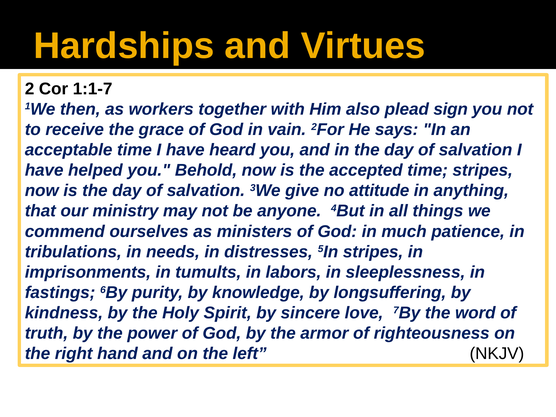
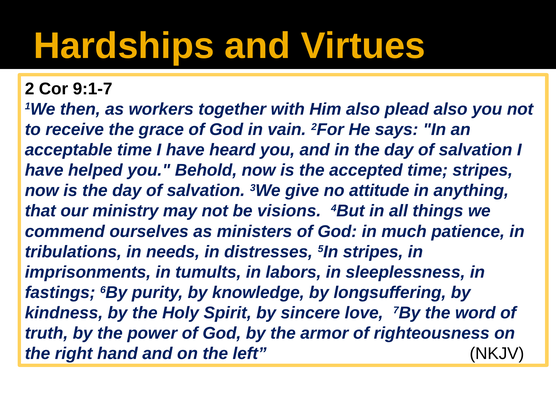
1:1-7: 1:1-7 -> 9:1-7
plead sign: sign -> also
anyone: anyone -> visions
